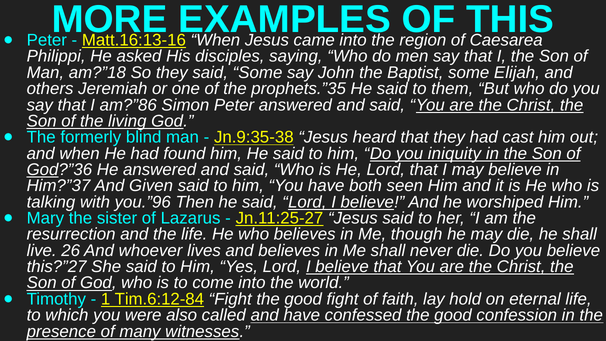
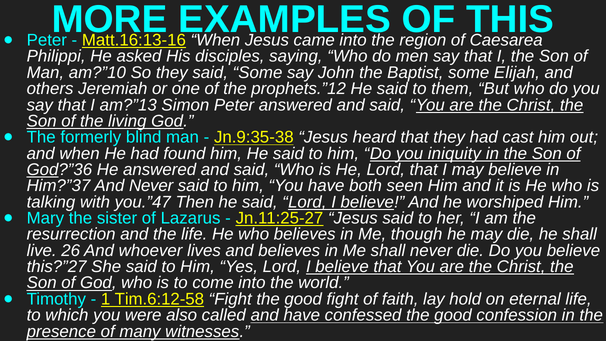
am?”18: am?”18 -> am?”10
prophets.”35: prophets.”35 -> prophets.”12
am?”86: am?”86 -> am?”13
And Given: Given -> Never
you.”96: you.”96 -> you.”47
Tim.6:12-84: Tim.6:12-84 -> Tim.6:12-58
